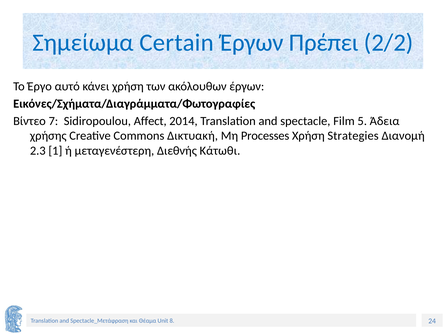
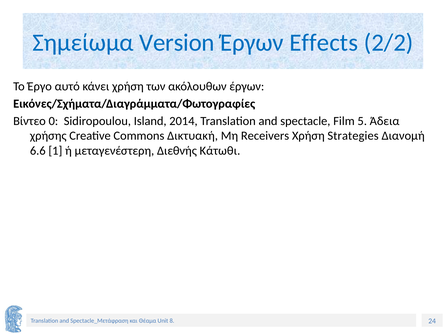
Certain: Certain -> Version
Πρέπει: Πρέπει -> Effects
7: 7 -> 0
Affect: Affect -> Island
Processes: Processes -> Receivers
2.3: 2.3 -> 6.6
